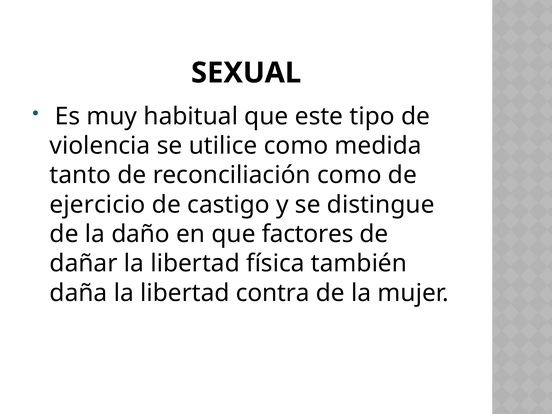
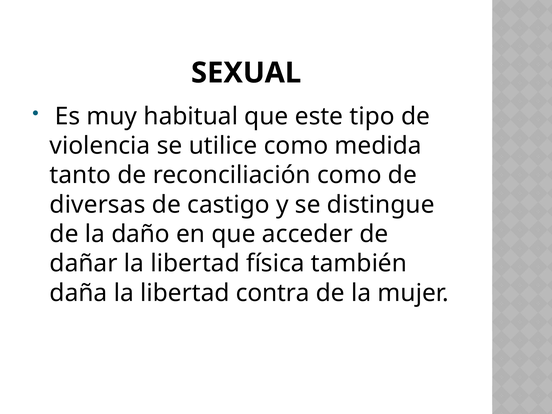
ejercicio: ejercicio -> diversas
factores: factores -> acceder
